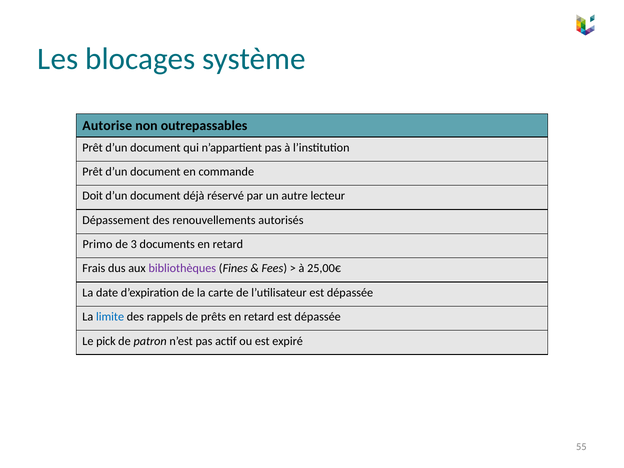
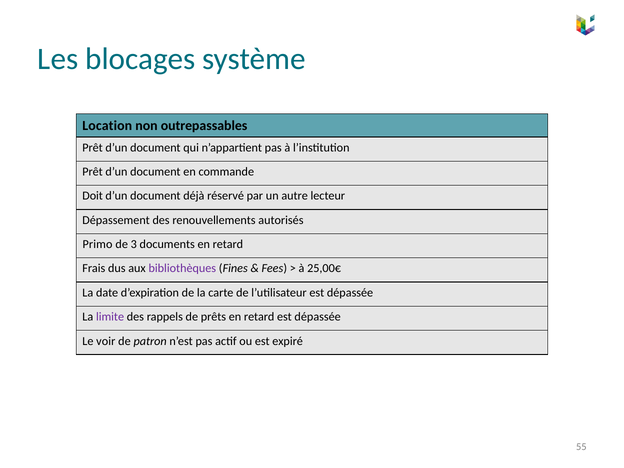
Autorise: Autorise -> Location
limite colour: blue -> purple
pick: pick -> voir
